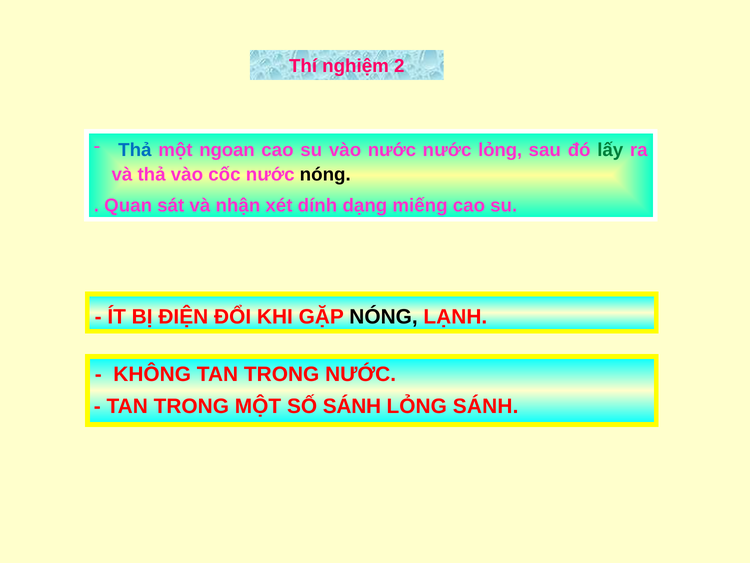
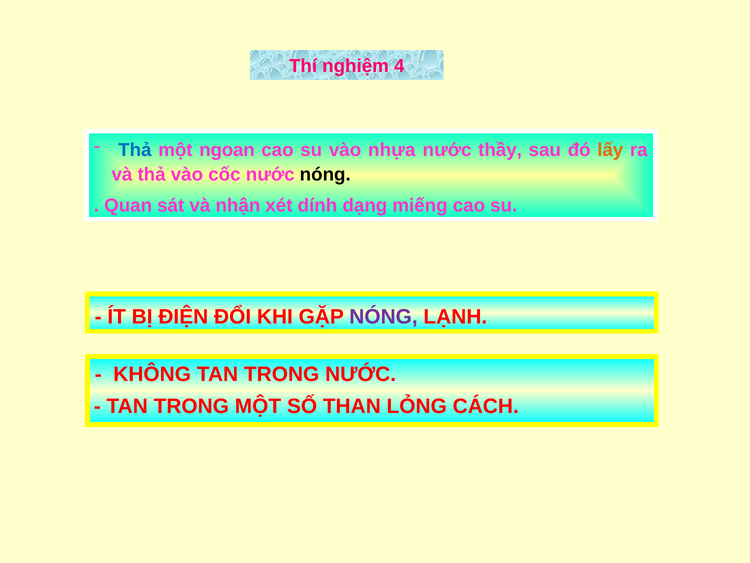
2: 2 -> 4
vào nước: nước -> nhựa
nước lỏng: lỏng -> thầy
lấy colour: green -> orange
NÓNG at (384, 316) colour: black -> purple
SỐ SÁNH: SÁNH -> THAN
LỎNG SÁNH: SÁNH -> CÁCH
